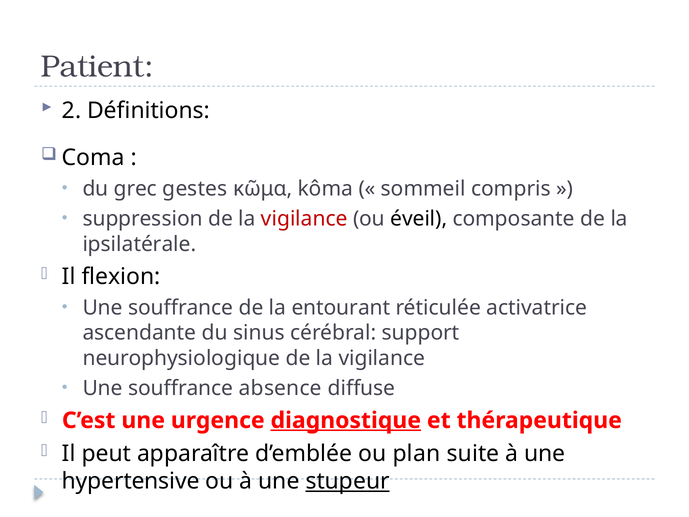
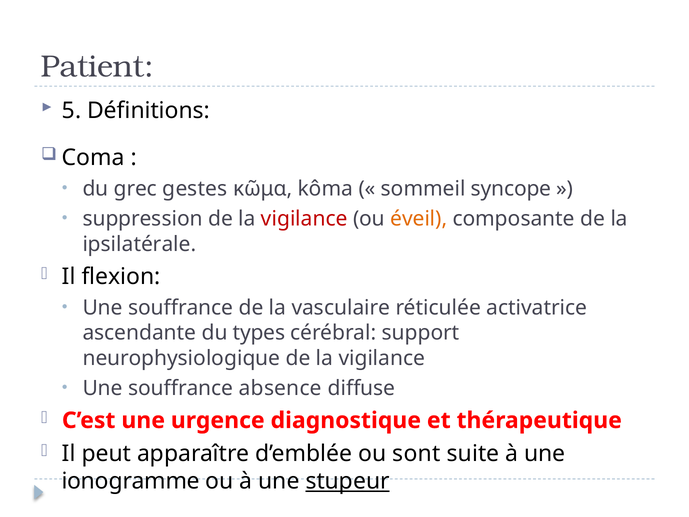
2: 2 -> 5
compris: compris -> syncope
éveil colour: black -> orange
entourant: entourant -> vasculaire
sinus: sinus -> types
diagnostique underline: present -> none
plan: plan -> sont
hypertensive: hypertensive -> ionogramme
